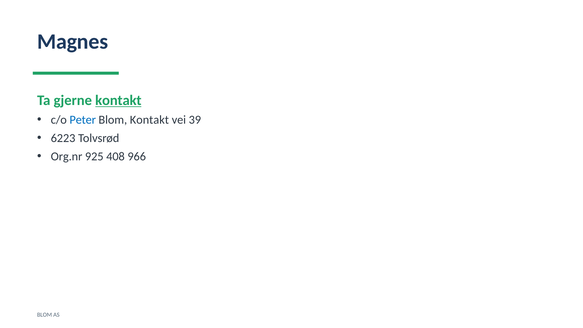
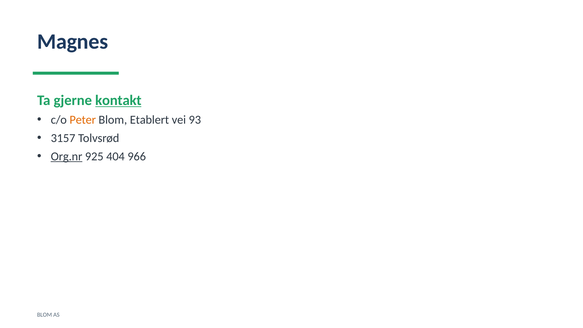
Peter colour: blue -> orange
Blom Kontakt: Kontakt -> Etablert
39: 39 -> 93
6223: 6223 -> 3157
Org.nr underline: none -> present
408: 408 -> 404
